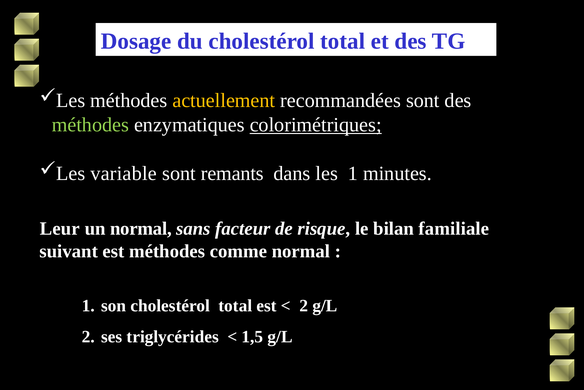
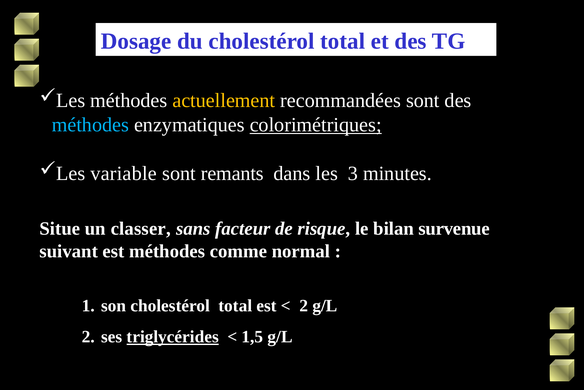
méthodes at (90, 125) colour: light green -> light blue
les 1: 1 -> 3
Leur: Leur -> Situe
un normal: normal -> classer
familiale: familiale -> survenue
triglycérides underline: none -> present
